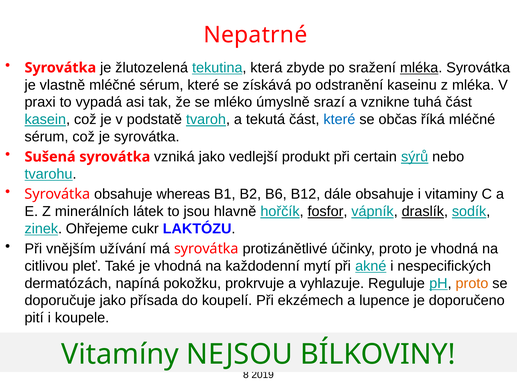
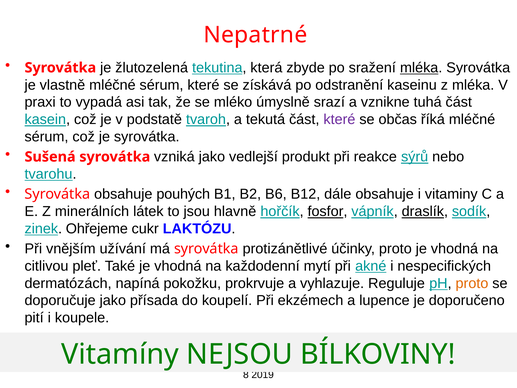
které at (339, 119) colour: blue -> purple
certain: certain -> reakce
whereas: whereas -> pouhých
